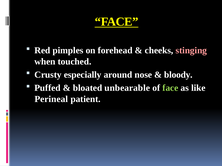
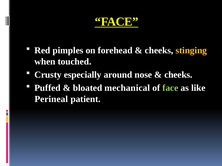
stinging colour: pink -> yellow
bloody at (178, 75): bloody -> cheeks
unbearable: unbearable -> mechanical
